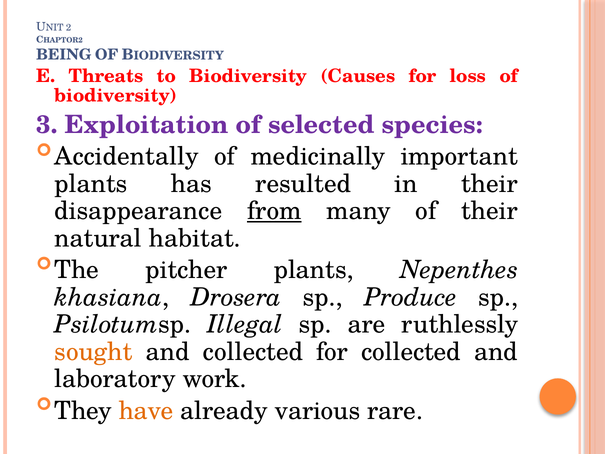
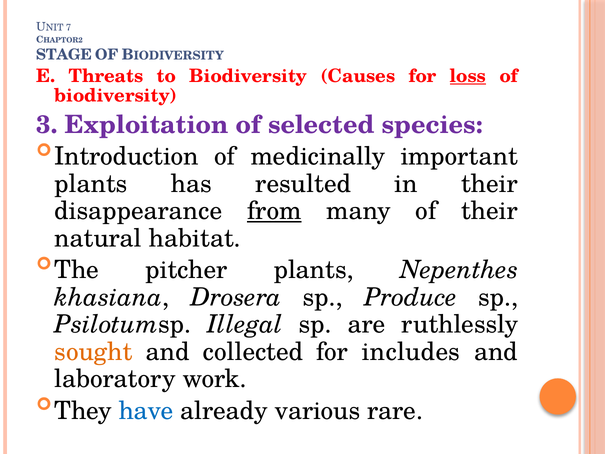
2: 2 -> 7
BEING: BEING -> STAGE
loss underline: none -> present
Accidentally: Accidentally -> Introduction
for collected: collected -> includes
have colour: orange -> blue
